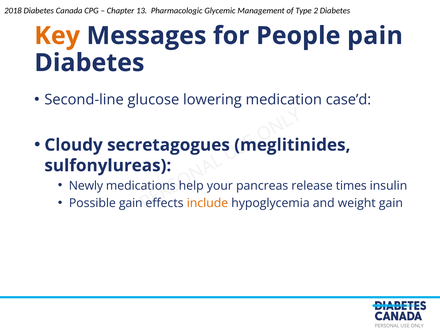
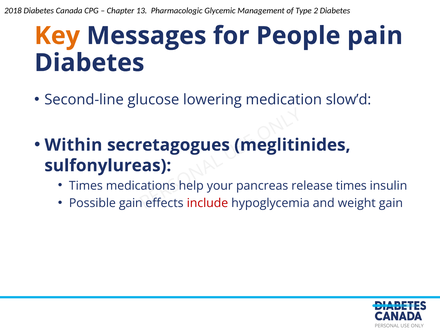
case’d: case’d -> slow’d
Cloudy: Cloudy -> Within
Newly at (86, 186): Newly -> Times
include colour: orange -> red
